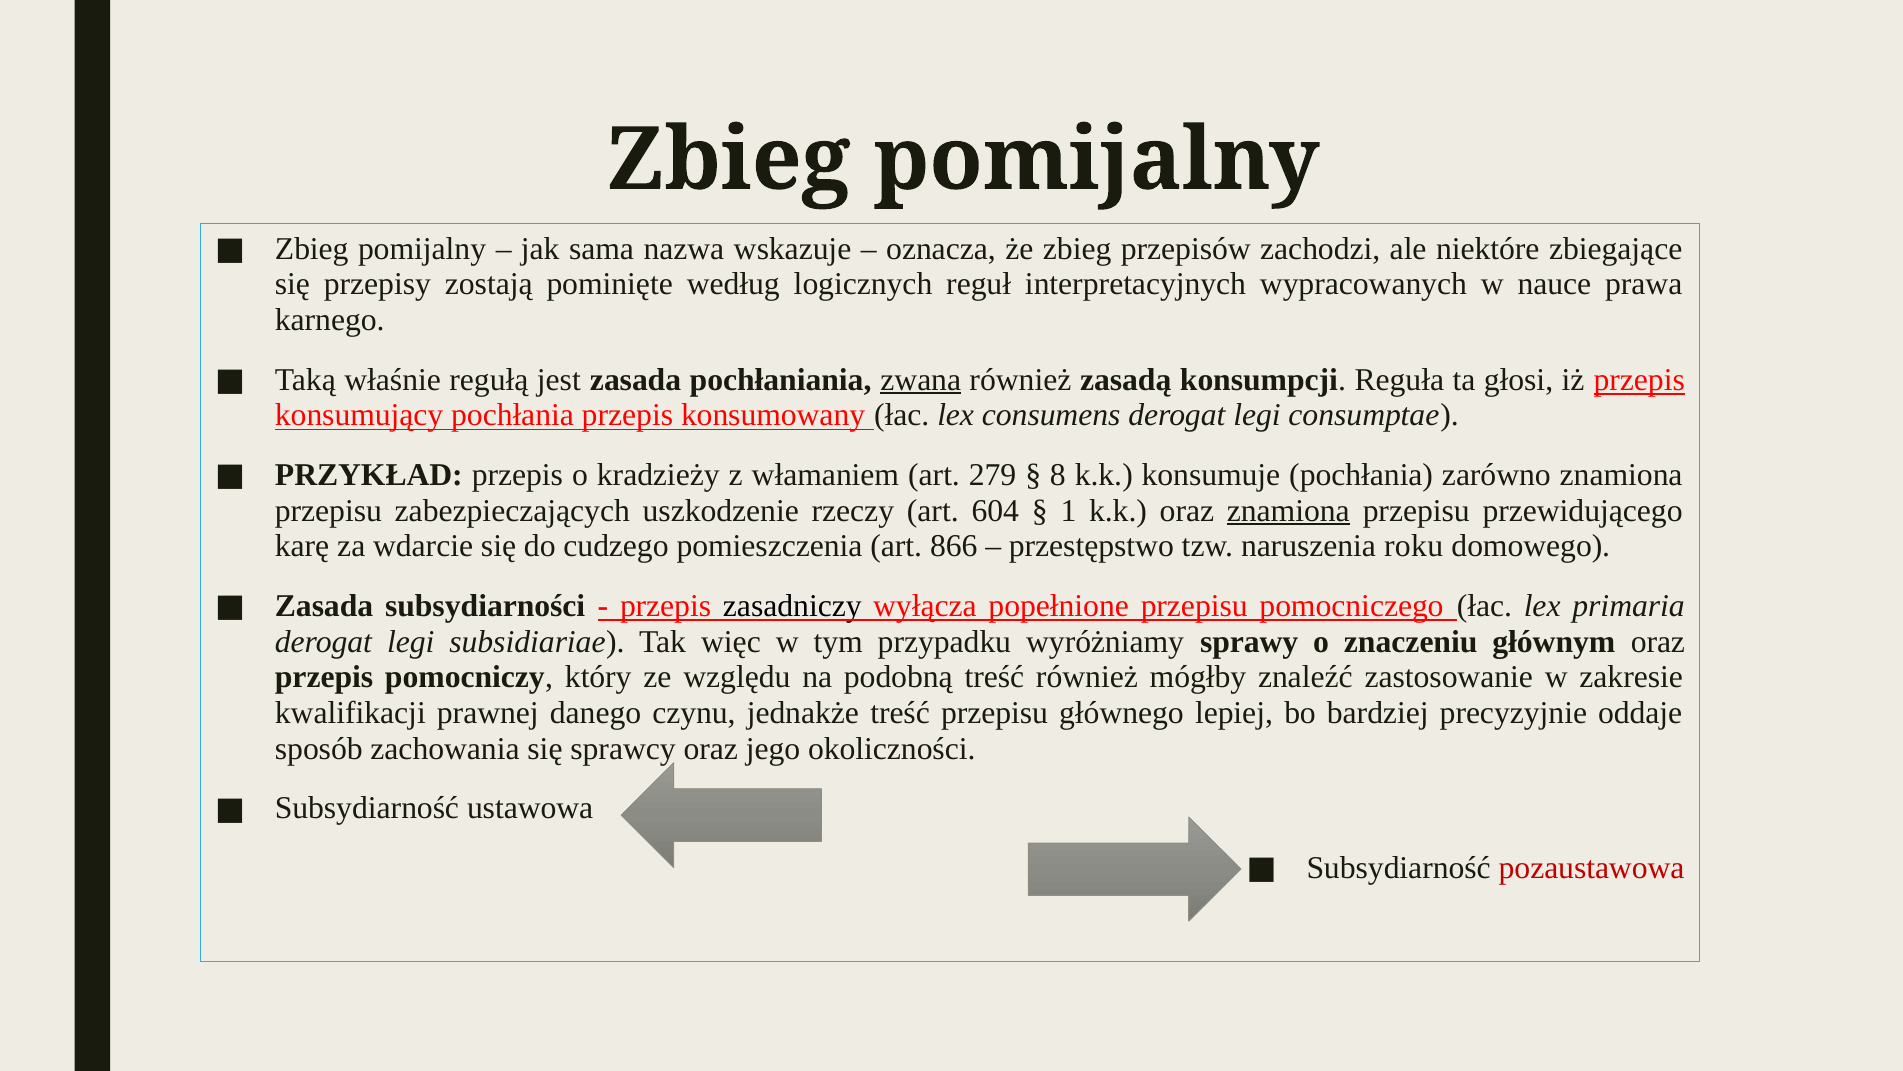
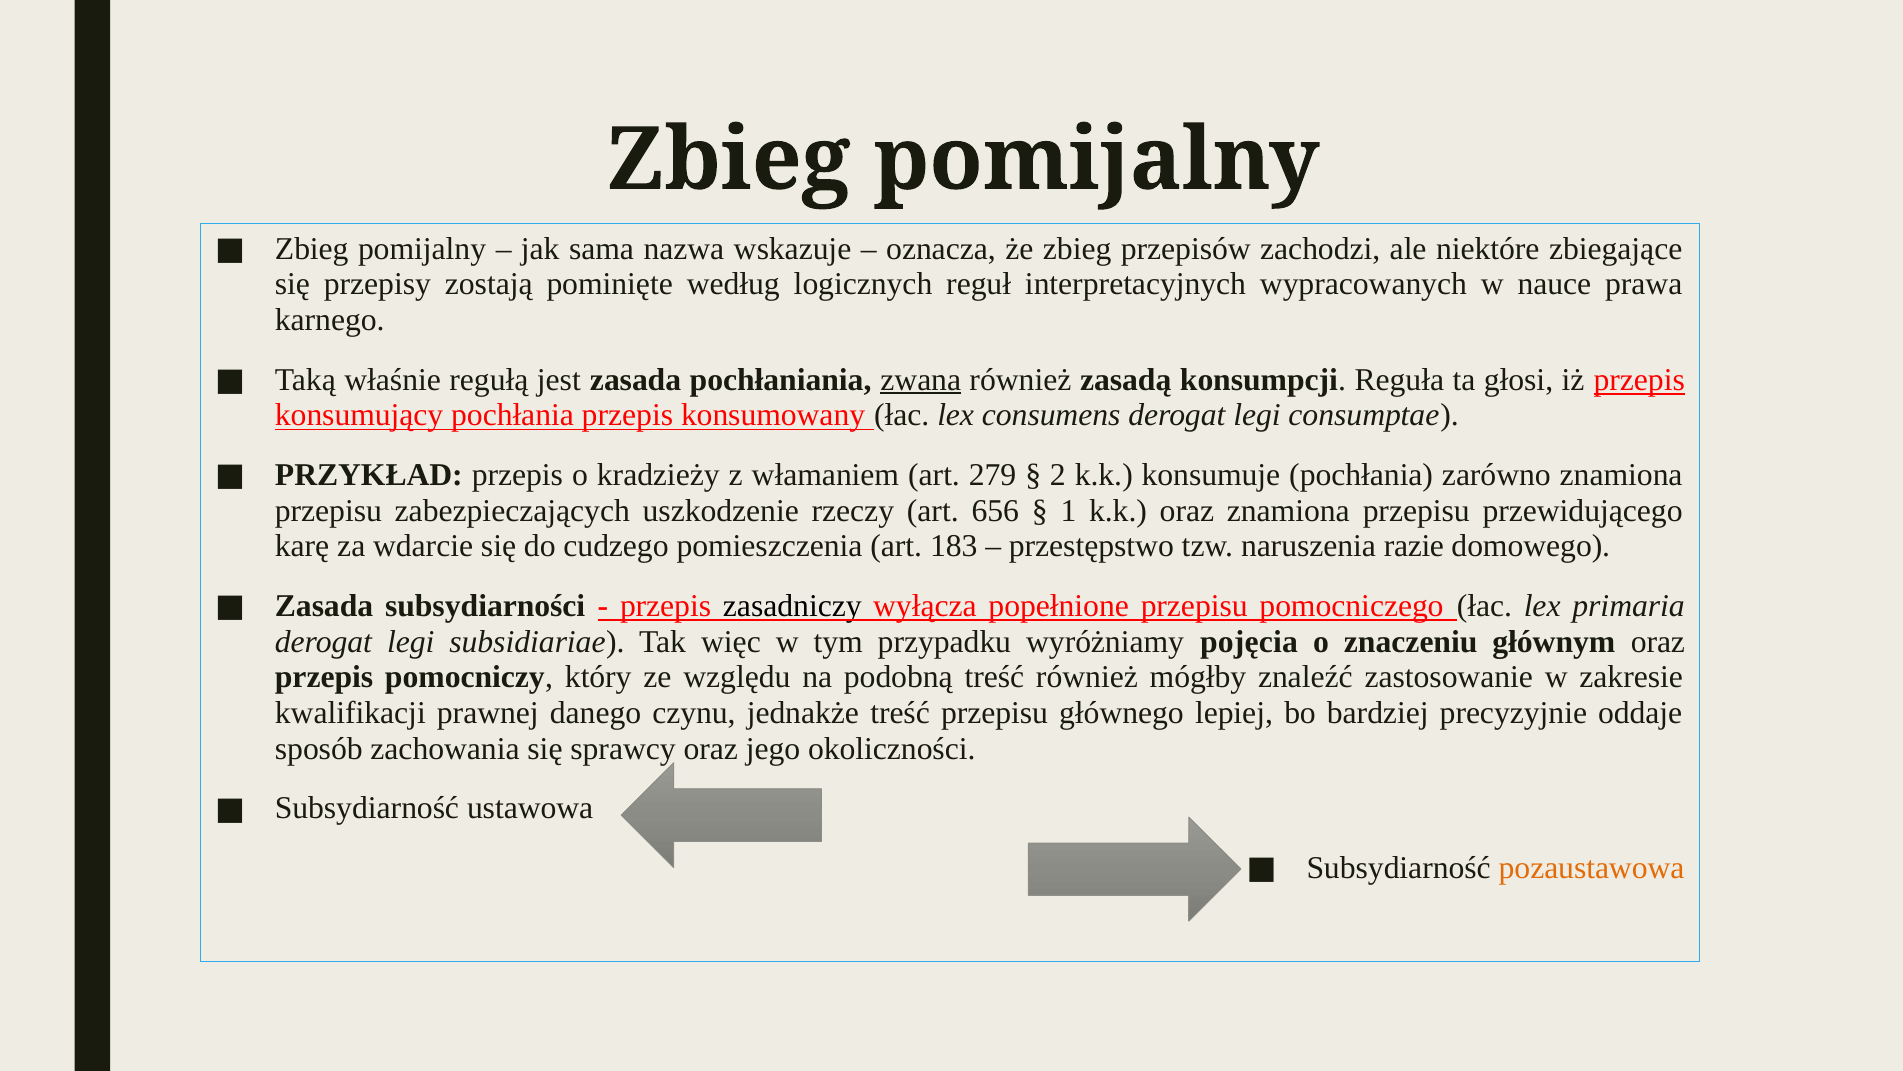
8: 8 -> 2
604: 604 -> 656
znamiona at (1288, 510) underline: present -> none
866: 866 -> 183
roku: roku -> razie
sprawy: sprawy -> pojęcia
pozaustawowa colour: red -> orange
